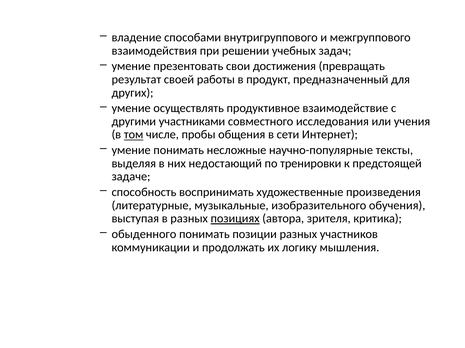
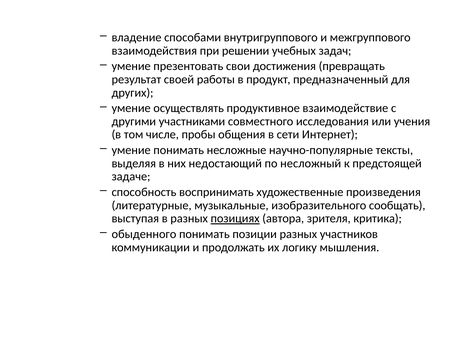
том underline: present -> none
тренировки: тренировки -> несложный
обучения: обучения -> сообщать
